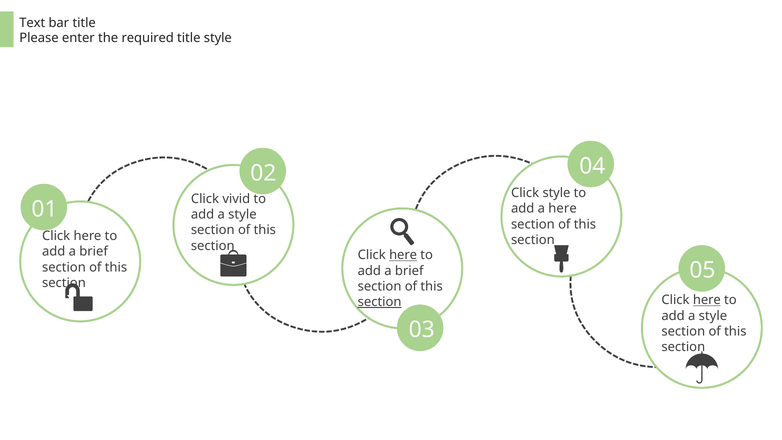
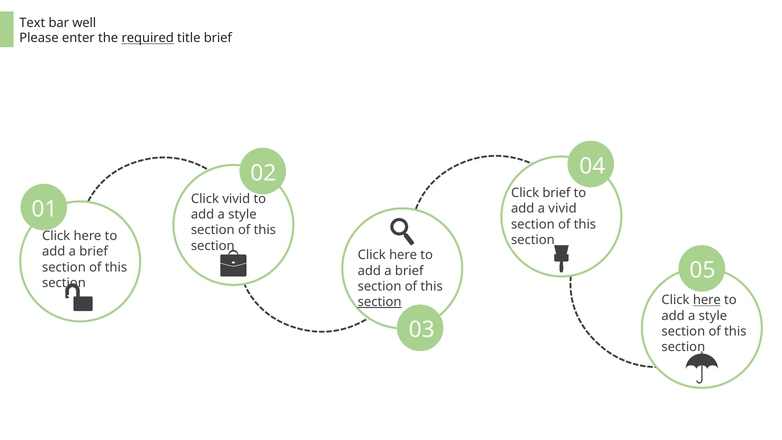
bar title: title -> well
required underline: none -> present
title style: style -> brief
Click style: style -> brief
a here: here -> vivid
here at (403, 255) underline: present -> none
